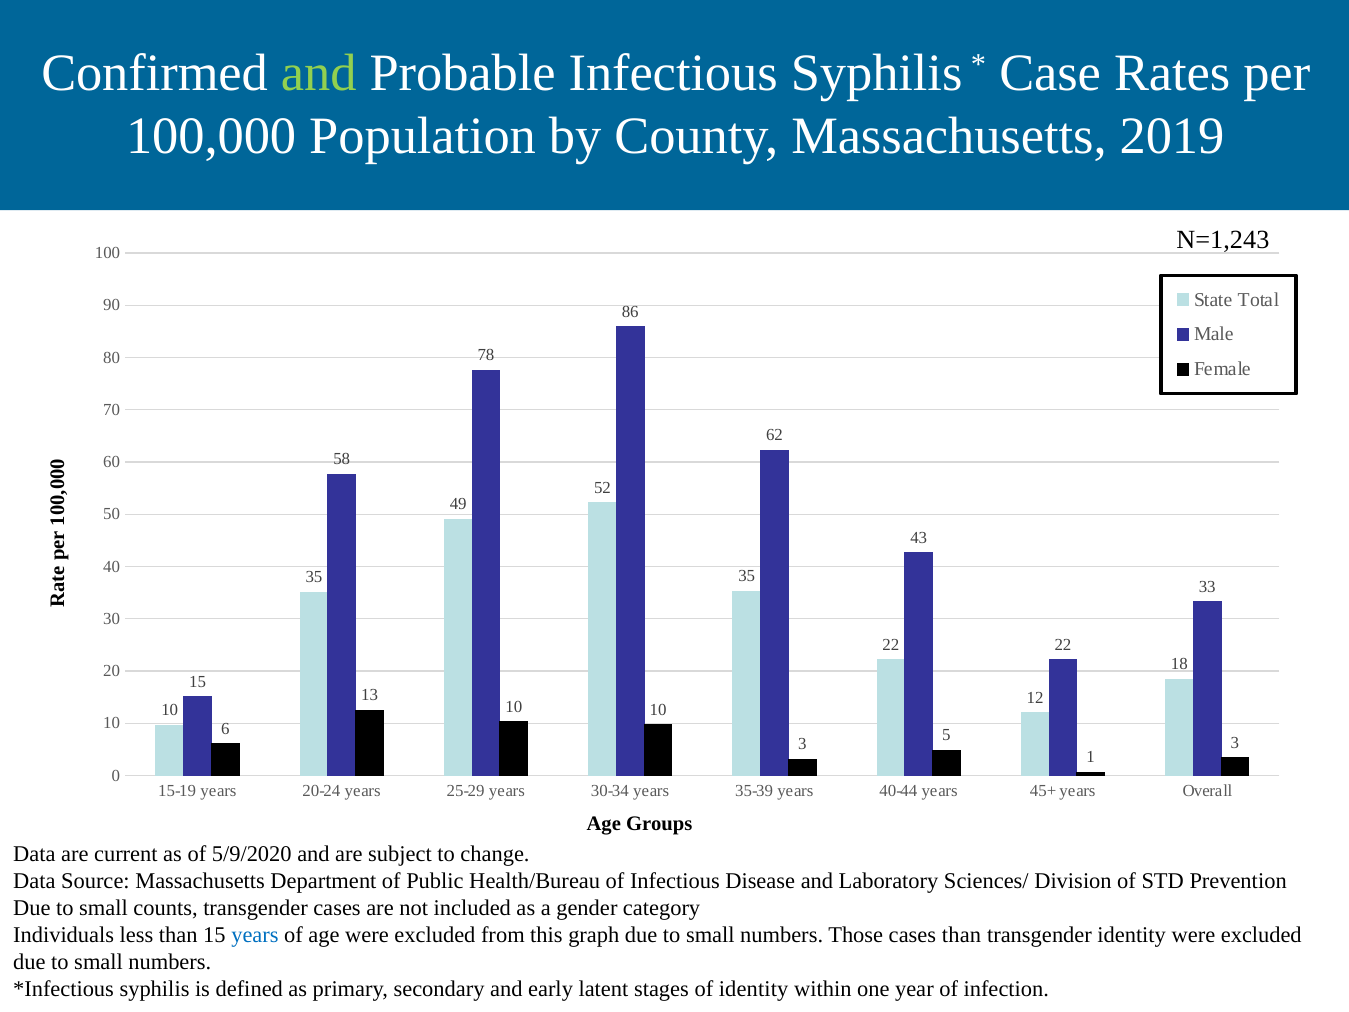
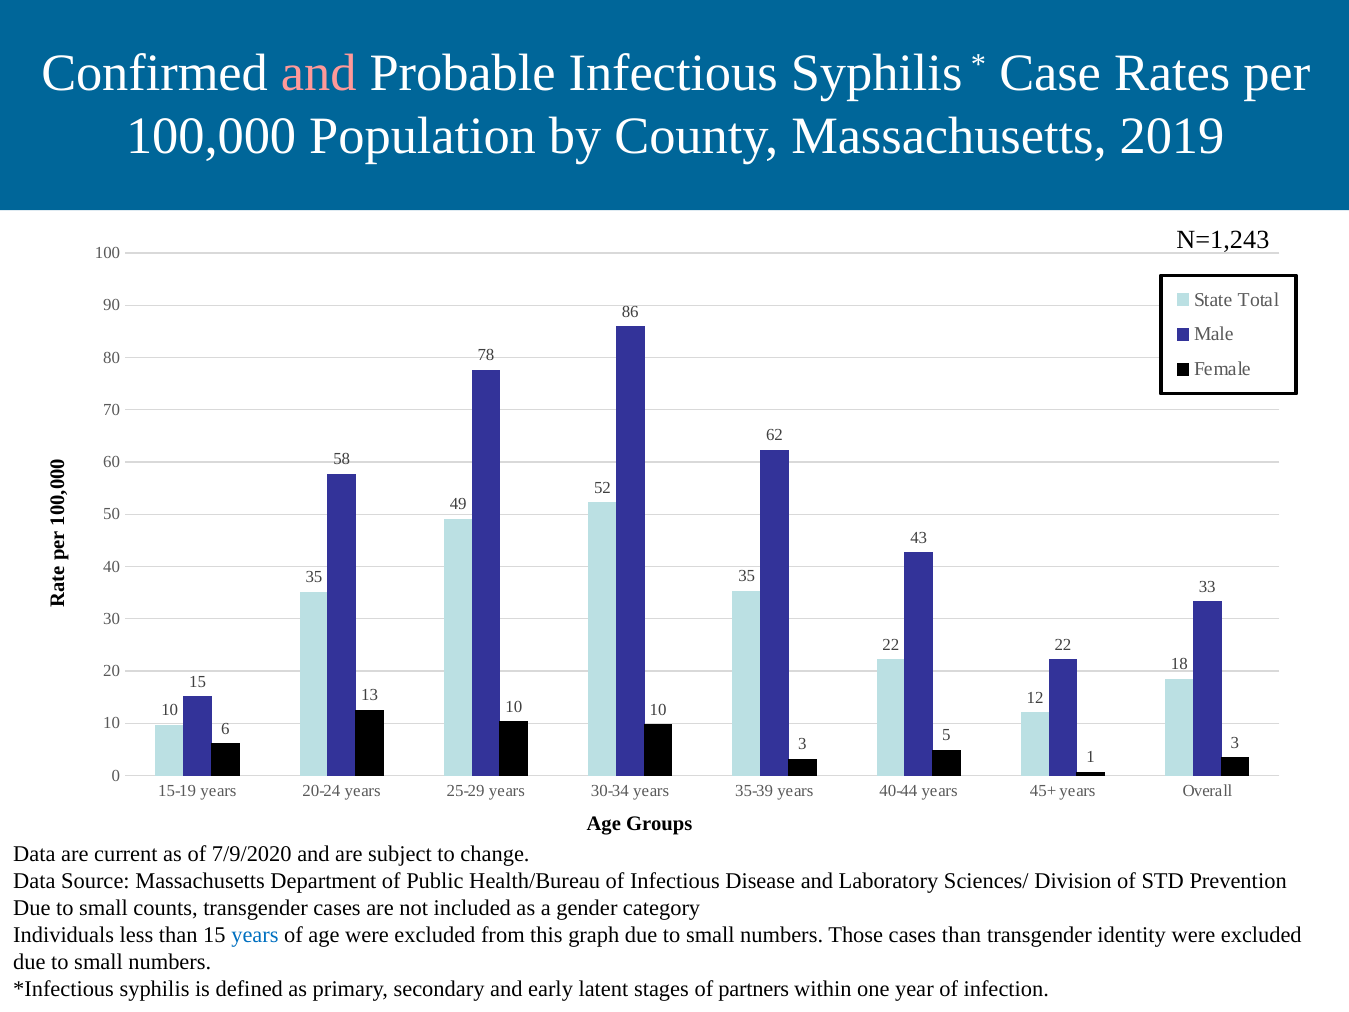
and at (319, 73) colour: light green -> pink
5/9/2020: 5/9/2020 -> 7/9/2020
of identity: identity -> partners
